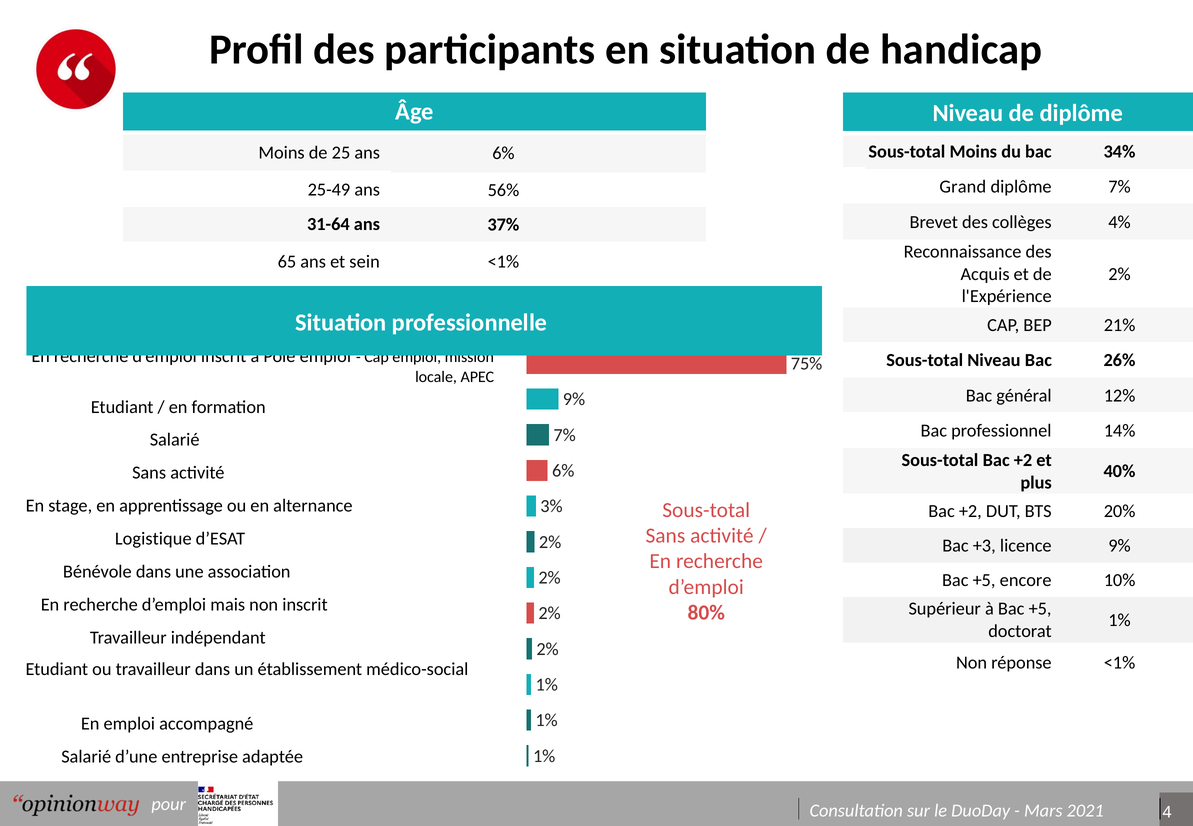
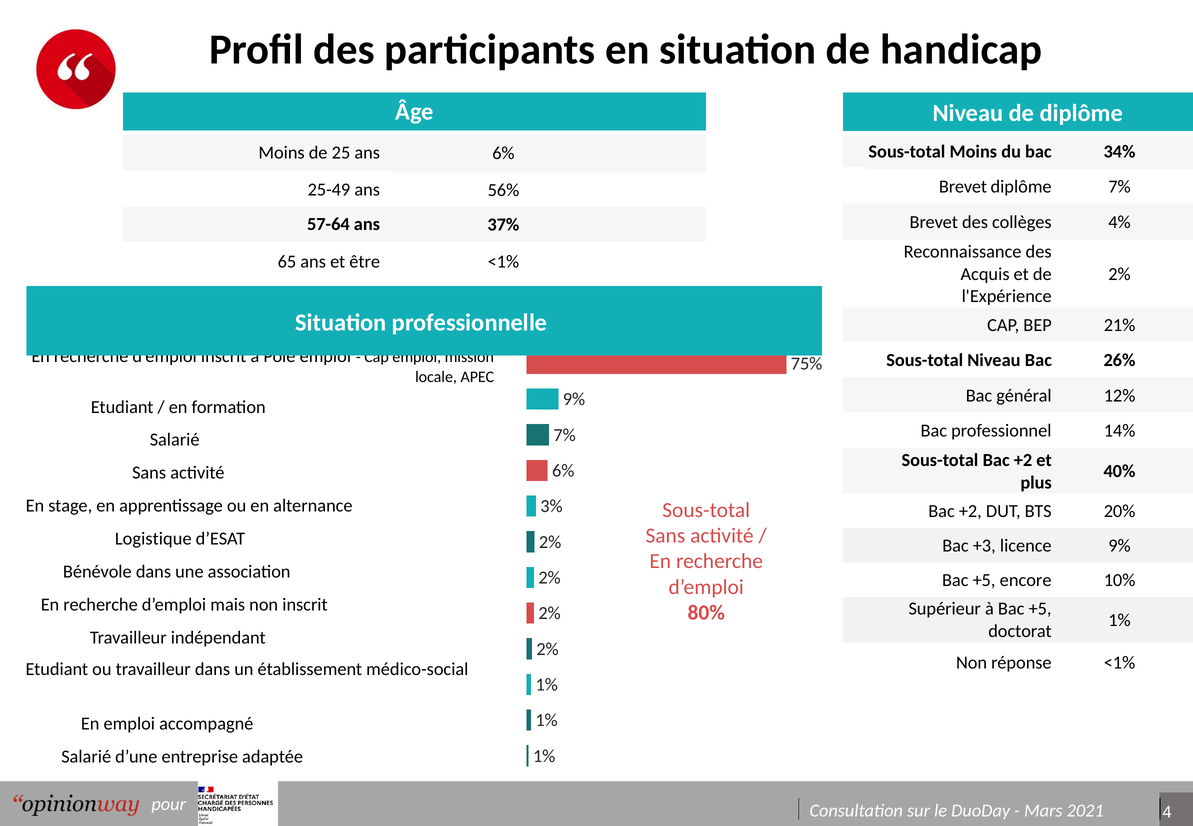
Grand at (963, 187): Grand -> Brevet
31-64: 31-64 -> 57-64
sein: sein -> être
